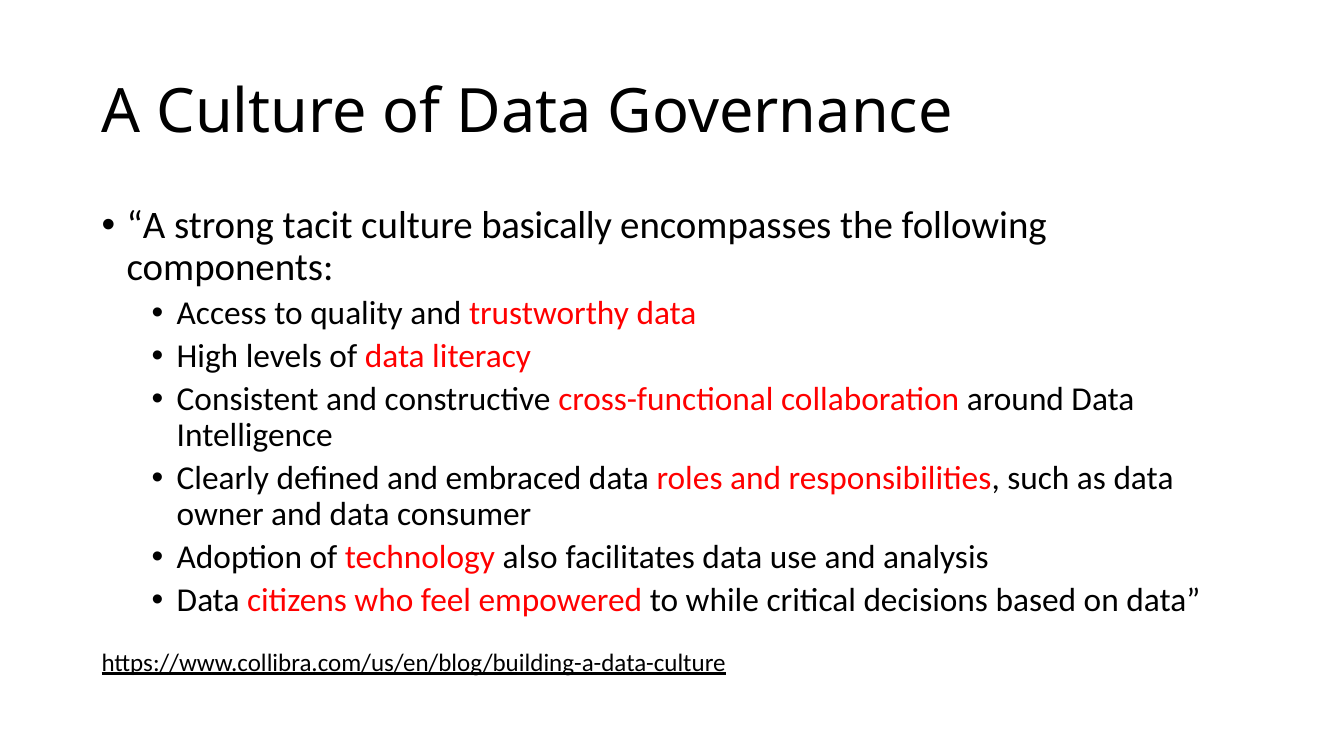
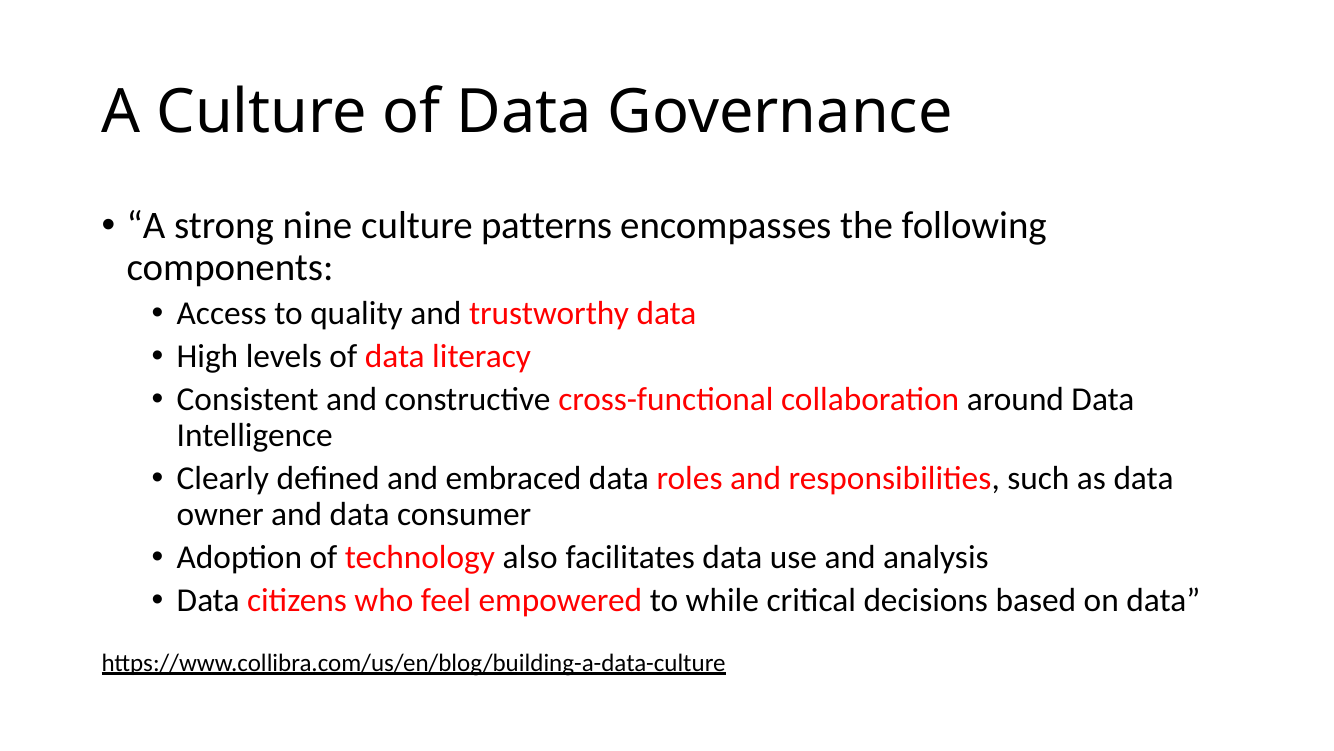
tacit: tacit -> nine
basically: basically -> patterns
